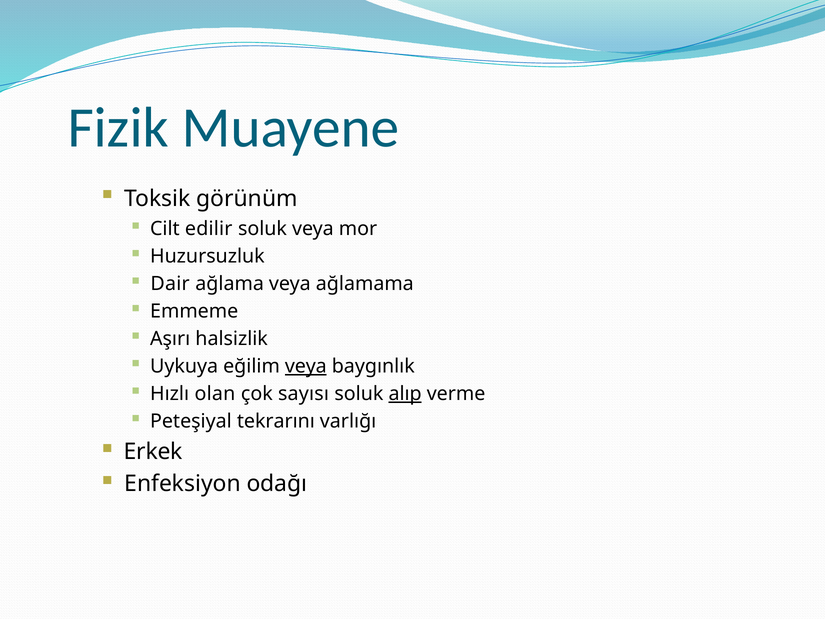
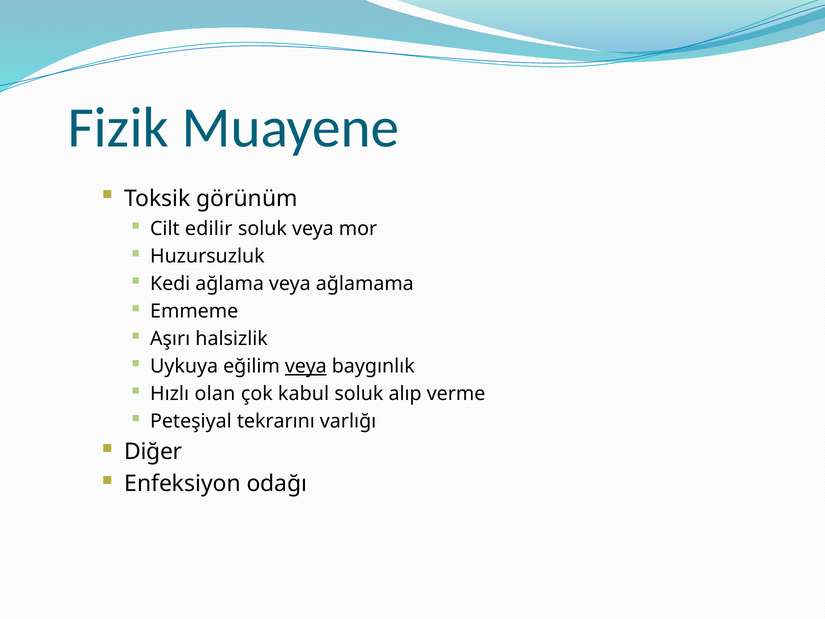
Dair: Dair -> Kedi
sayısı: sayısı -> kabul
alıp underline: present -> none
Erkek: Erkek -> Diğer
